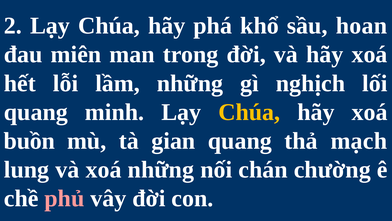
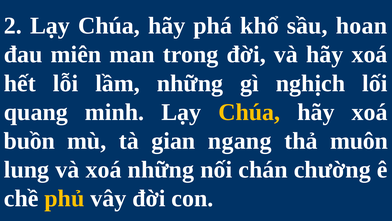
gian quang: quang -> ngang
mạch: mạch -> muôn
phủ colour: pink -> yellow
